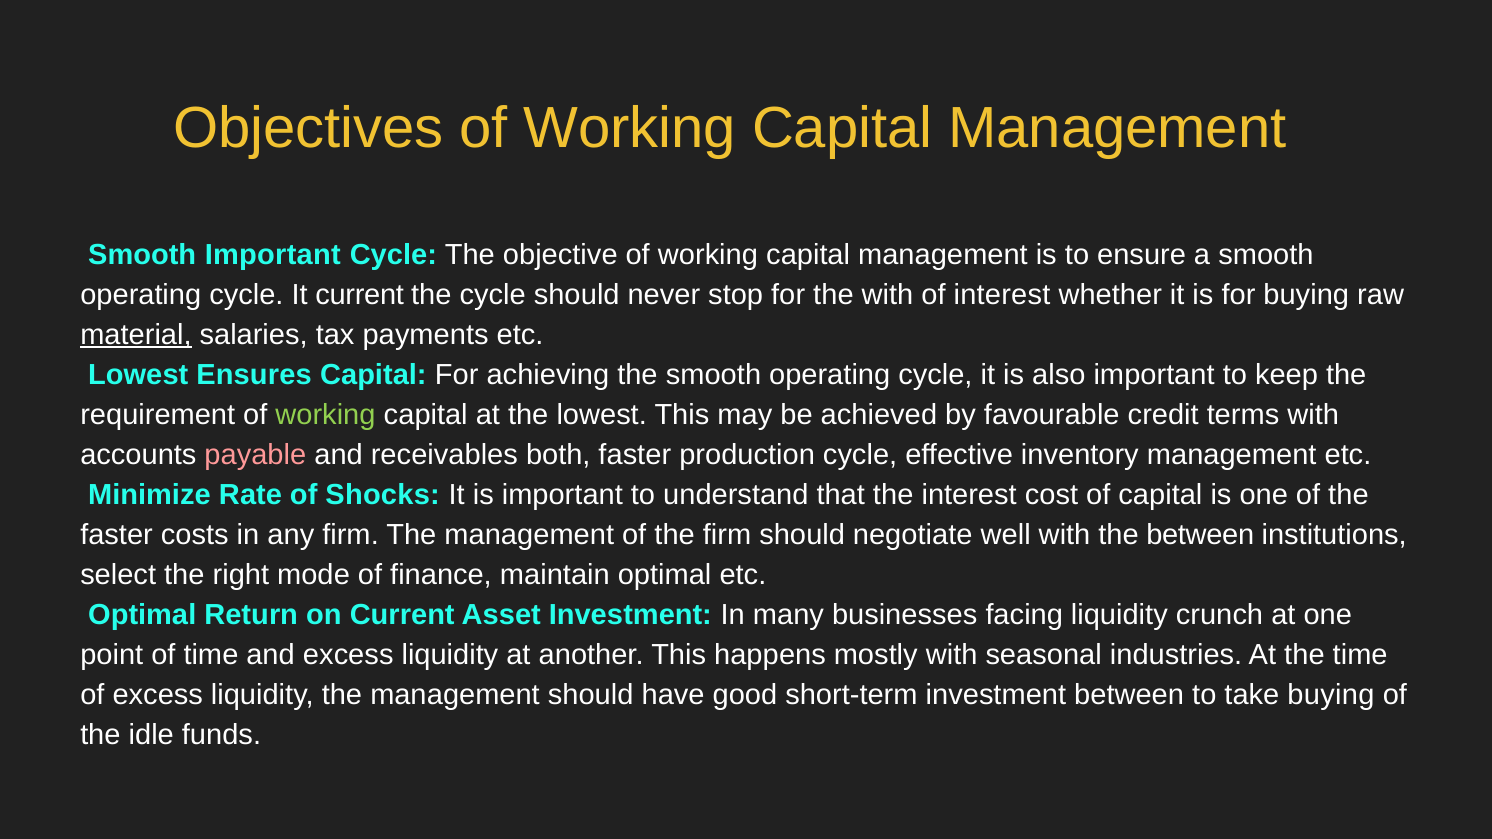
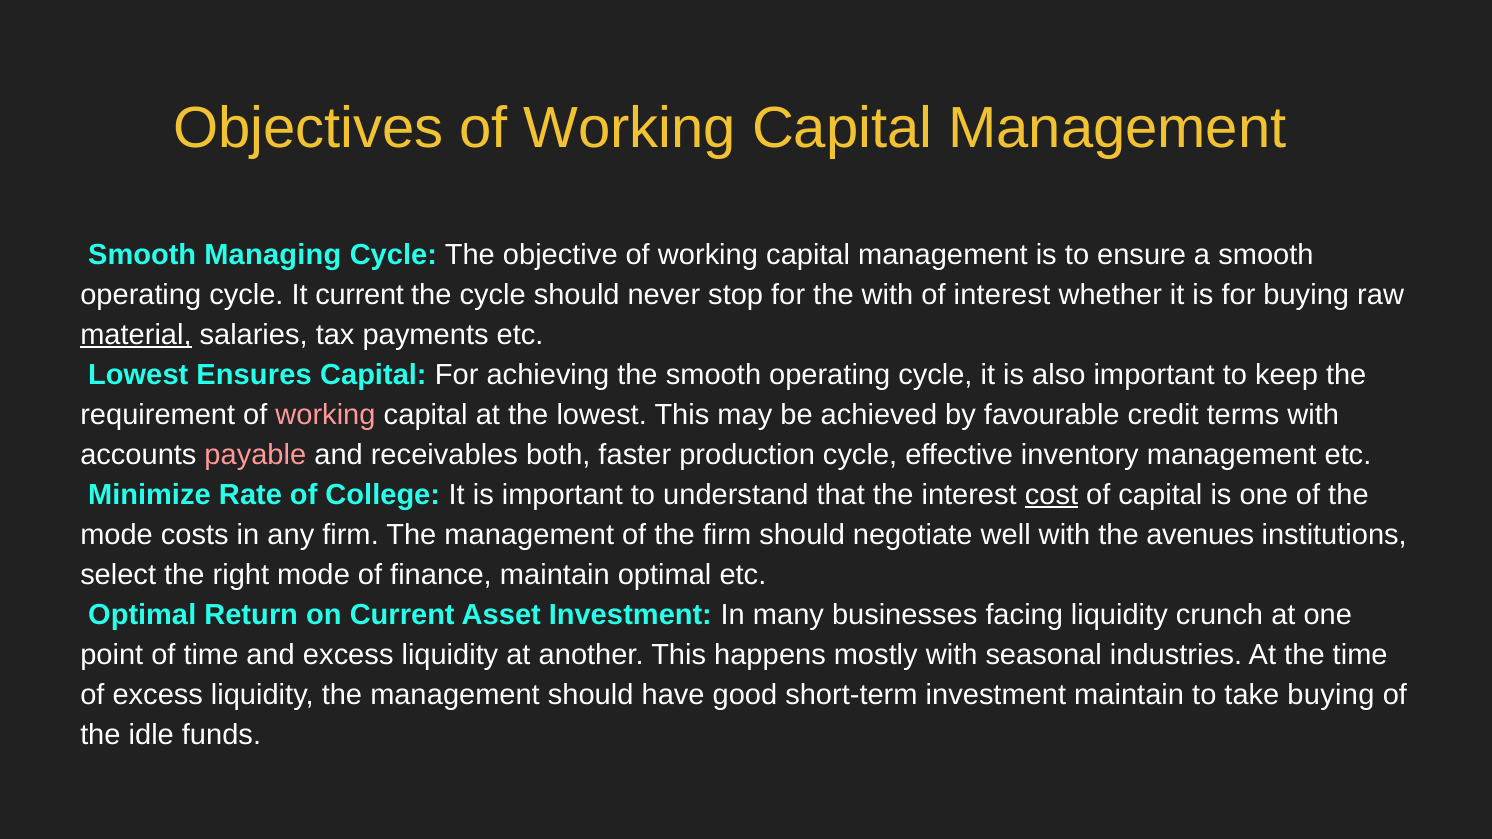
Smooth Important: Important -> Managing
working at (325, 415) colour: light green -> pink
Shocks: Shocks -> College
cost underline: none -> present
faster at (117, 535): faster -> mode
the between: between -> avenues
investment between: between -> maintain
